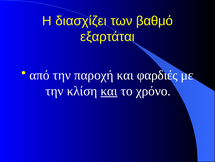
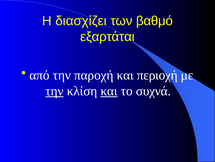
φαρδιές: φαρδιές -> περιοχή
την at (55, 91) underline: none -> present
χρόνο: χρόνο -> συχνά
